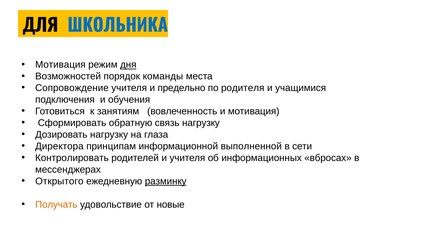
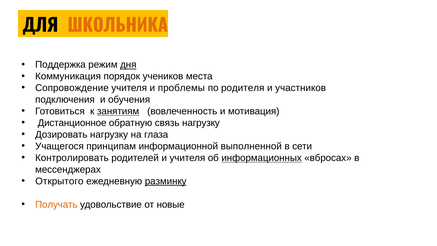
ШКОЛЬНИКА colour: blue -> orange
Мотивация at (60, 65): Мотивация -> Поддержка
Возможностей: Возможностей -> Коммуникация
команды: команды -> учеников
предельно: предельно -> проблемы
учащимися: учащимися -> участников
занятиям underline: none -> present
Сформировать: Сформировать -> Дистанционное
Директора: Директора -> Учащегося
информационных underline: none -> present
